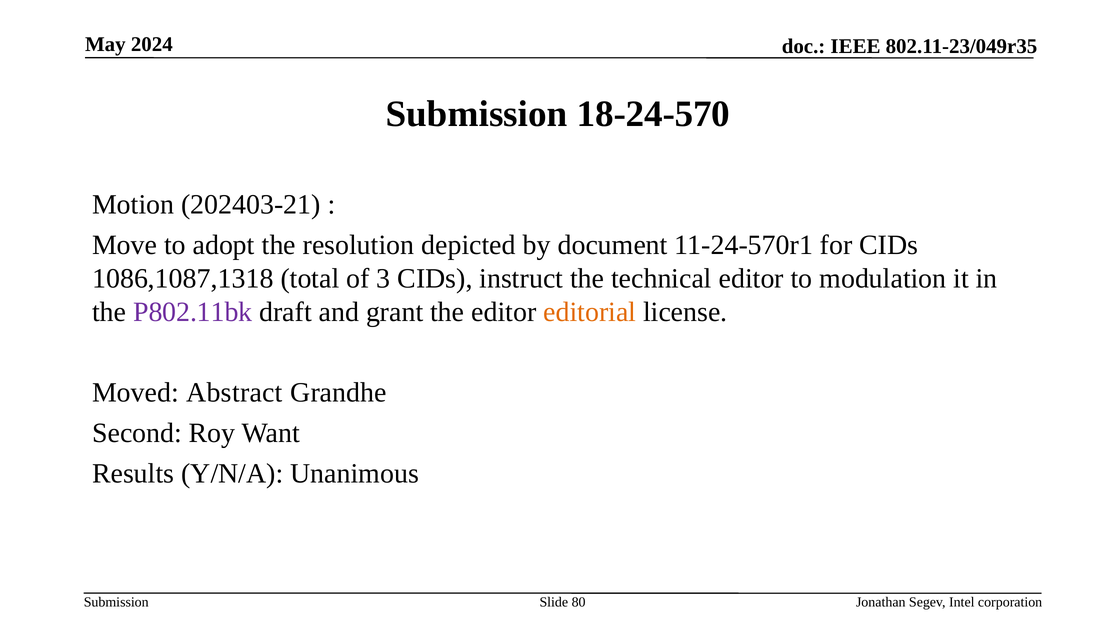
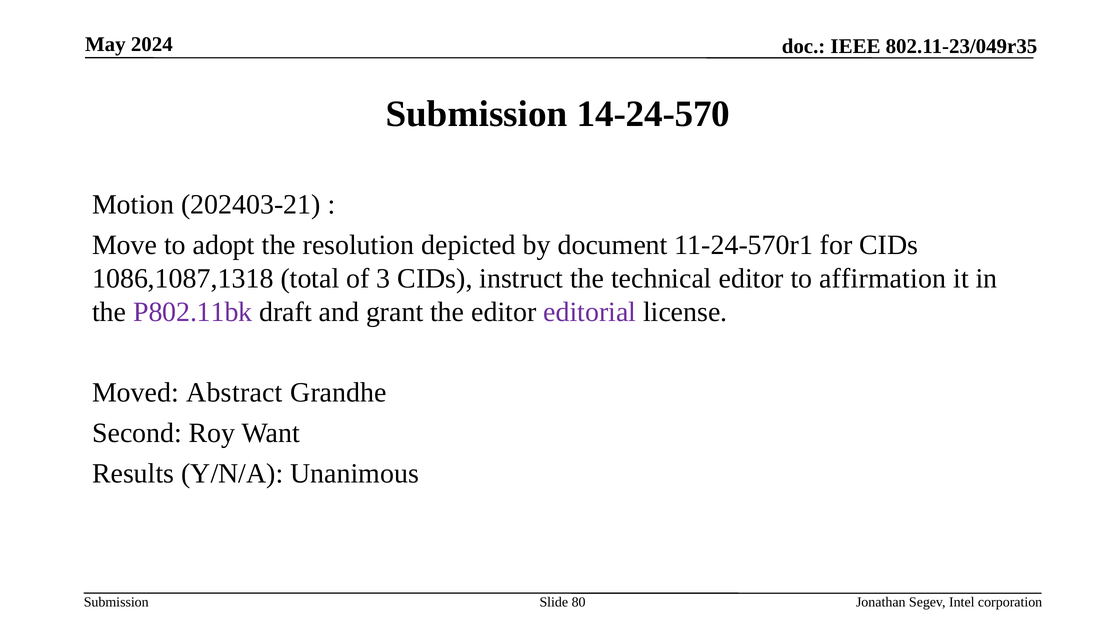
18-24-570: 18-24-570 -> 14-24-570
modulation: modulation -> affirmation
editorial colour: orange -> purple
